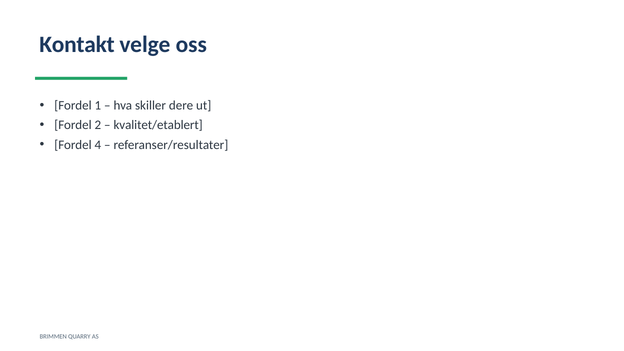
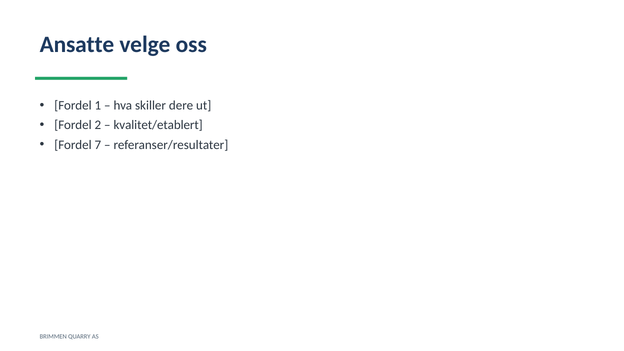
Kontakt: Kontakt -> Ansatte
4: 4 -> 7
